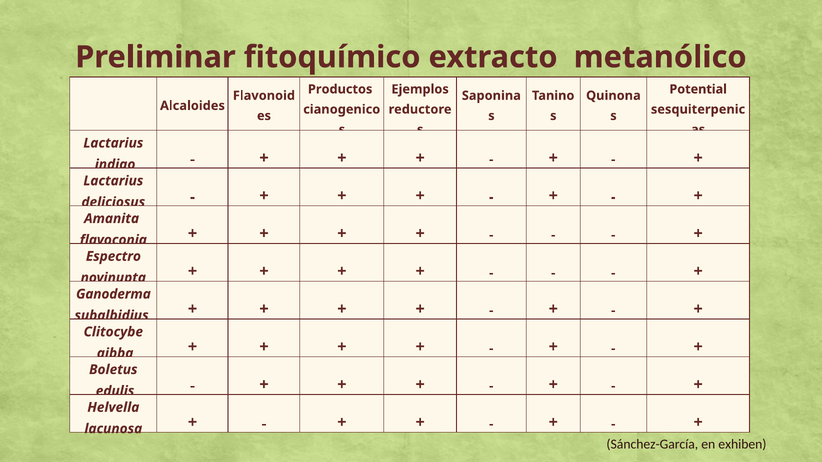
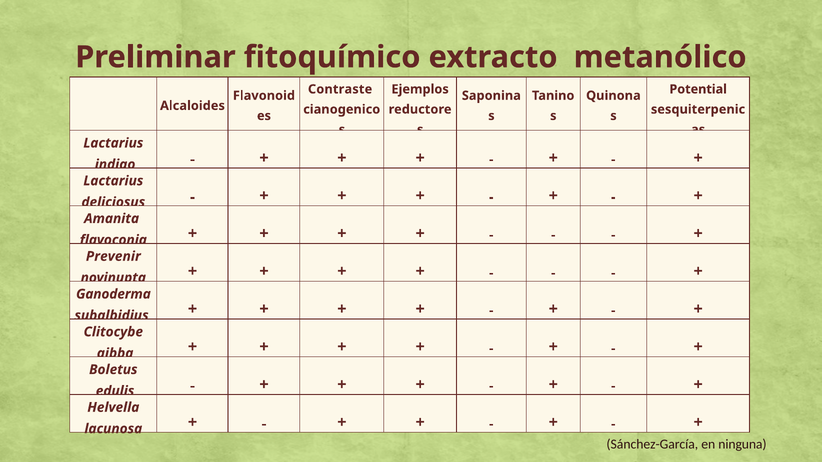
Productos: Productos -> Contraste
Espectro: Espectro -> Prevenir
exhiben: exhiben -> ninguna
